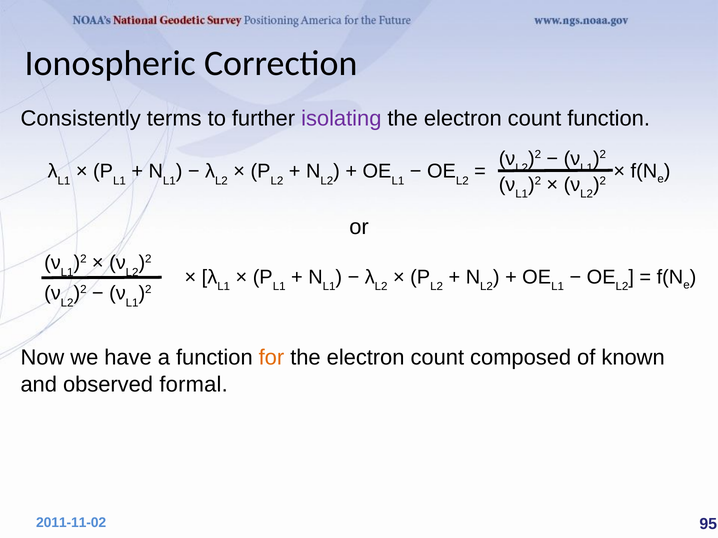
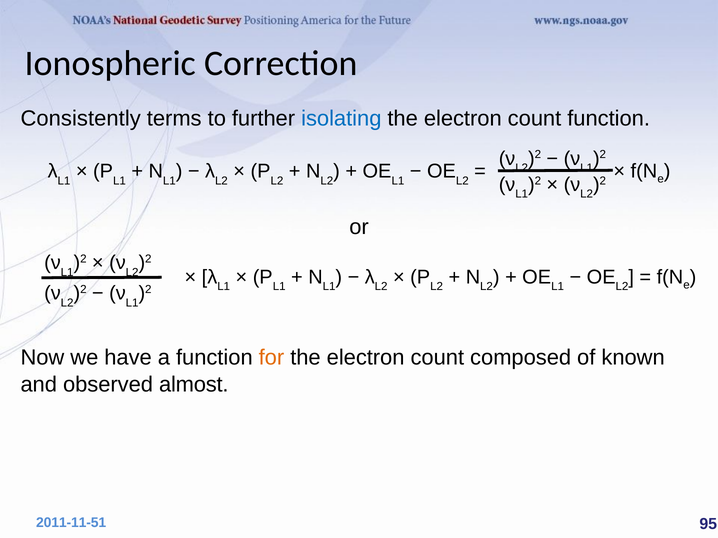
isolating colour: purple -> blue
formal: formal -> almost
2011-11-02: 2011-11-02 -> 2011-11-51
